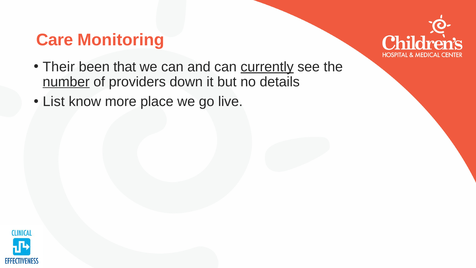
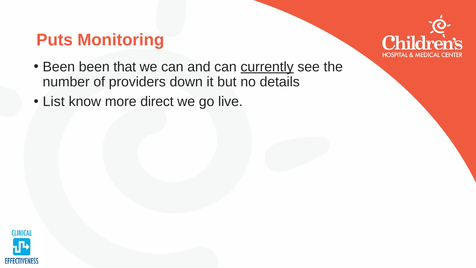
Care: Care -> Puts
Their at (59, 67): Their -> Been
number underline: present -> none
place: place -> direct
